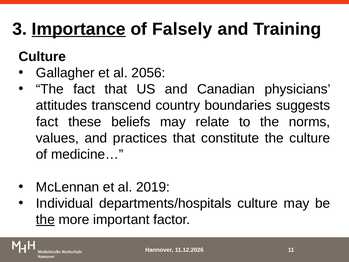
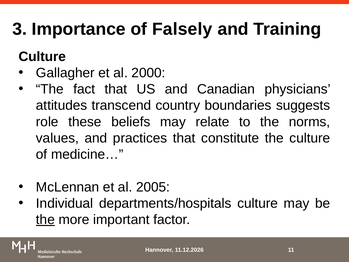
Importance underline: present -> none
2056: 2056 -> 2000
fact at (47, 122): fact -> role
2019: 2019 -> 2005
